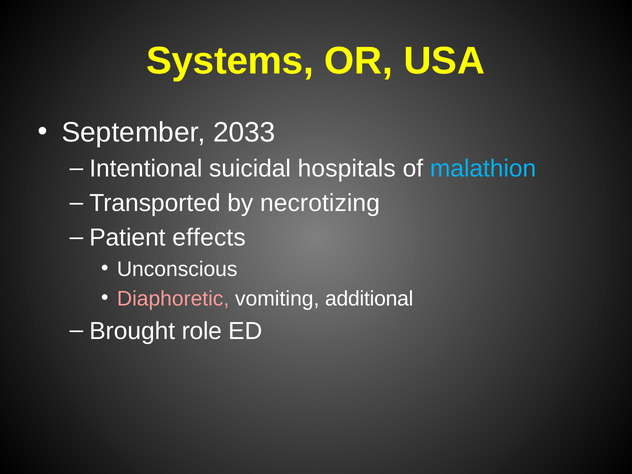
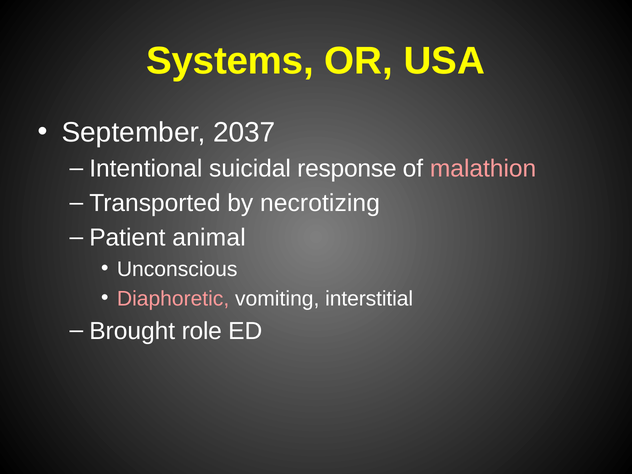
2033: 2033 -> 2037
hospitals: hospitals -> response
malathion colour: light blue -> pink
effects: effects -> animal
additional: additional -> interstitial
